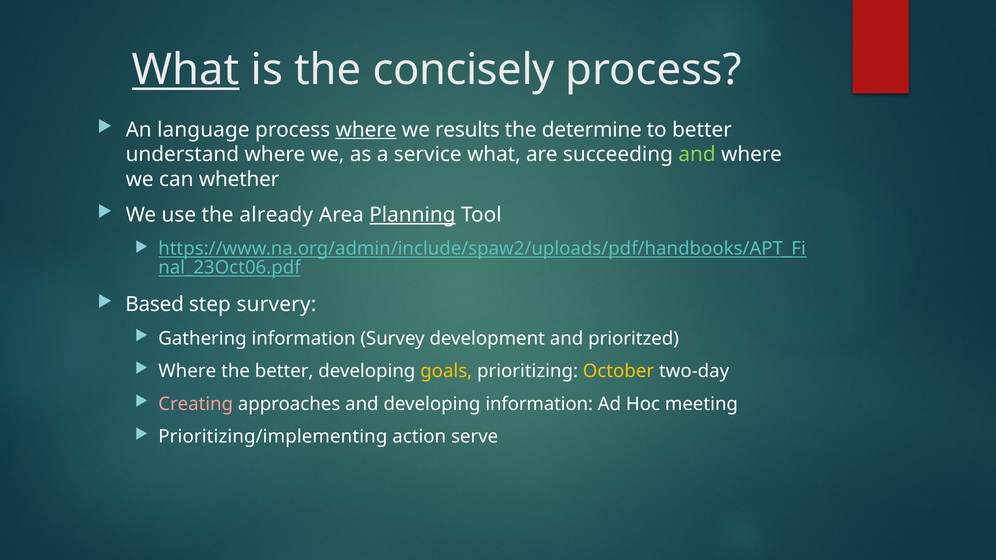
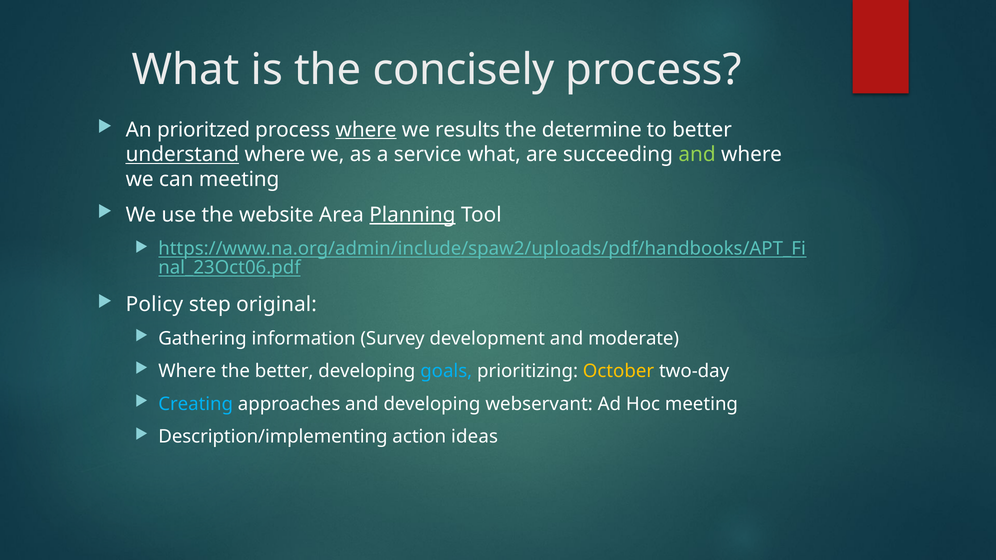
What at (186, 70) underline: present -> none
language: language -> prioritzed
understand underline: none -> present
can whether: whether -> meeting
already: already -> website
Based: Based -> Policy
survery: survery -> original
prioritzed: prioritzed -> moderate
goals colour: yellow -> light blue
Creating colour: pink -> light blue
developing information: information -> webservant
Prioritizing/implementing: Prioritizing/implementing -> Description/implementing
serve: serve -> ideas
